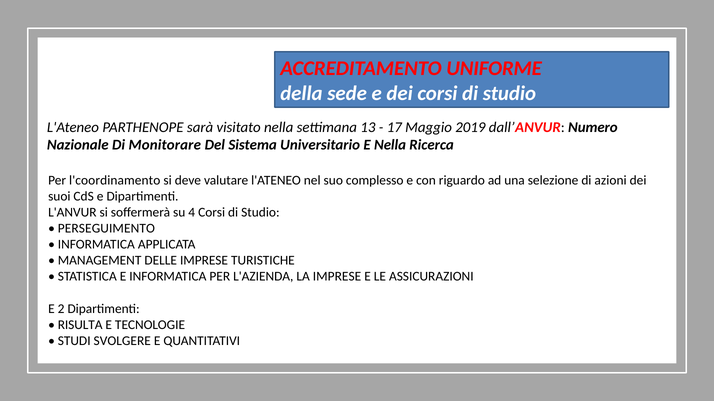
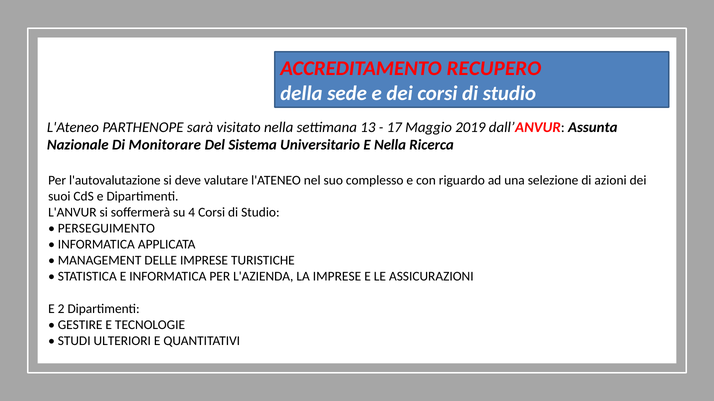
UNIFORME: UNIFORME -> RECUPERO
Numero: Numero -> Assunta
l'coordinamento: l'coordinamento -> l'autovalutazione
RISULTA: RISULTA -> GESTIRE
SVOLGERE: SVOLGERE -> ULTERIORI
